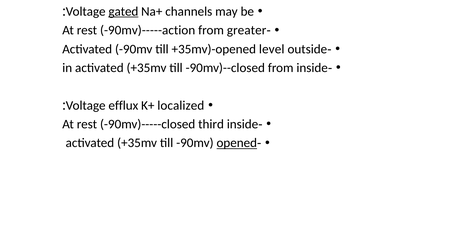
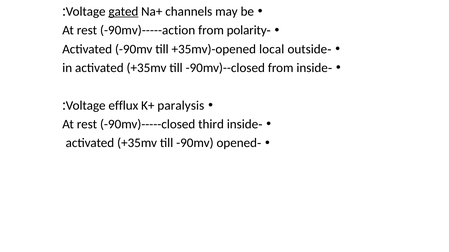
greater: greater -> polarity
level: level -> local
localized: localized -> paralysis
opened underline: present -> none
